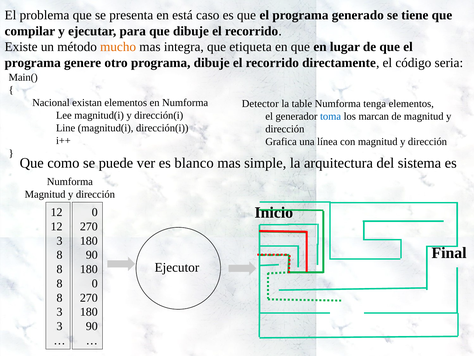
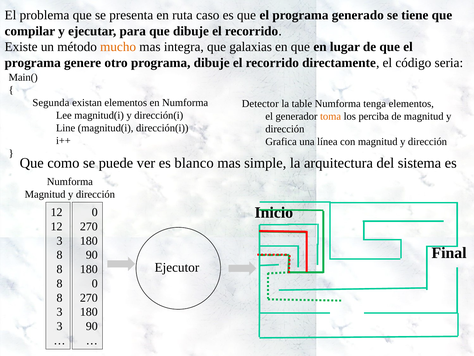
está: está -> ruta
etiqueta: etiqueta -> galaxias
Nacional: Nacional -> Segunda
toma colour: blue -> orange
marcan: marcan -> perciba
